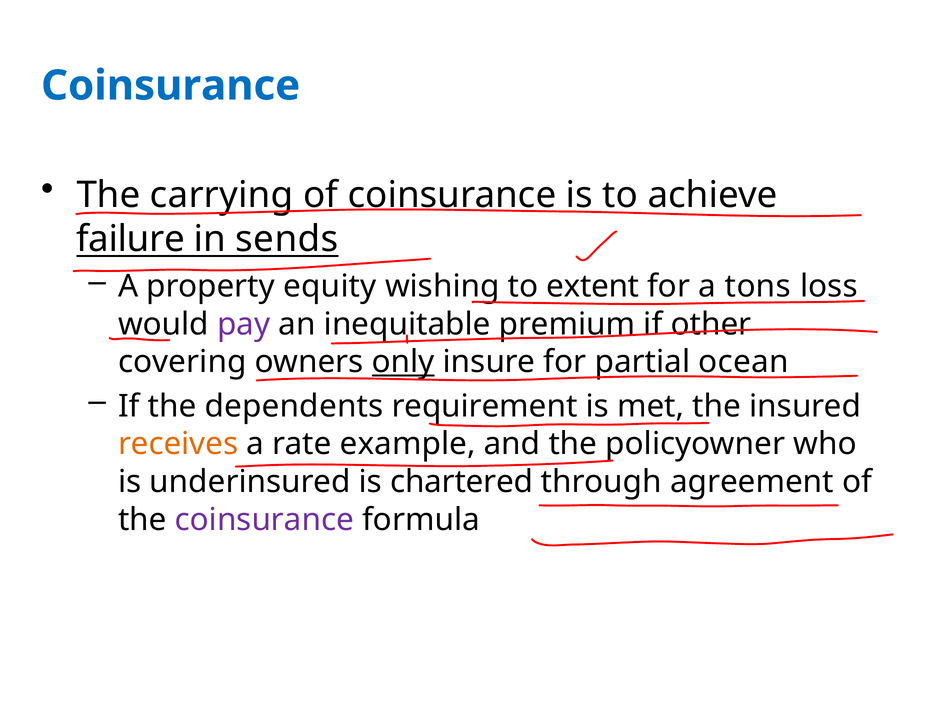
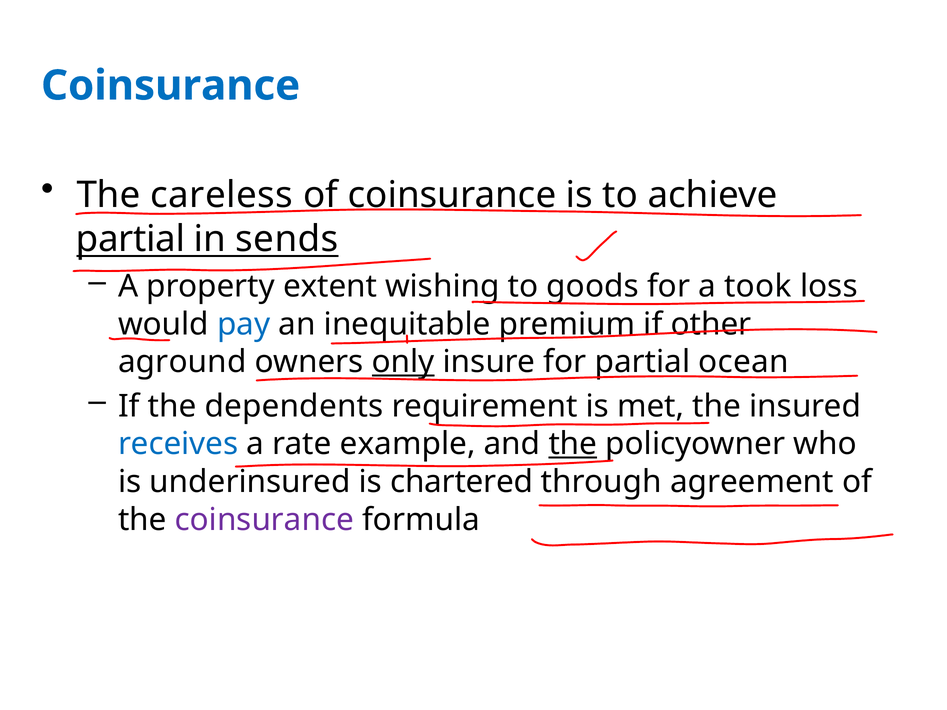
carrying: carrying -> careless
failure at (131, 239): failure -> partial
equity: equity -> extent
extent: extent -> goods
tons: tons -> took
pay colour: purple -> blue
covering: covering -> aground
receives colour: orange -> blue
the at (573, 444) underline: none -> present
